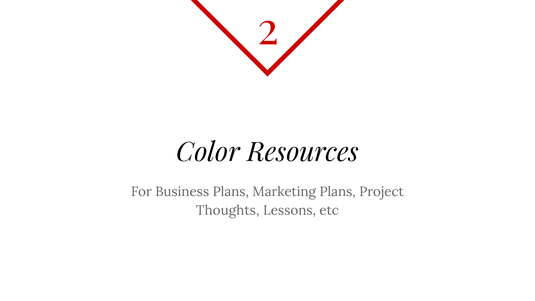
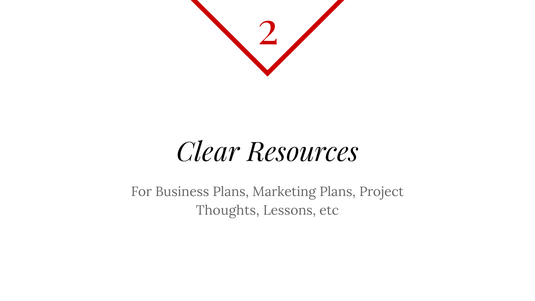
Color: Color -> Clear
